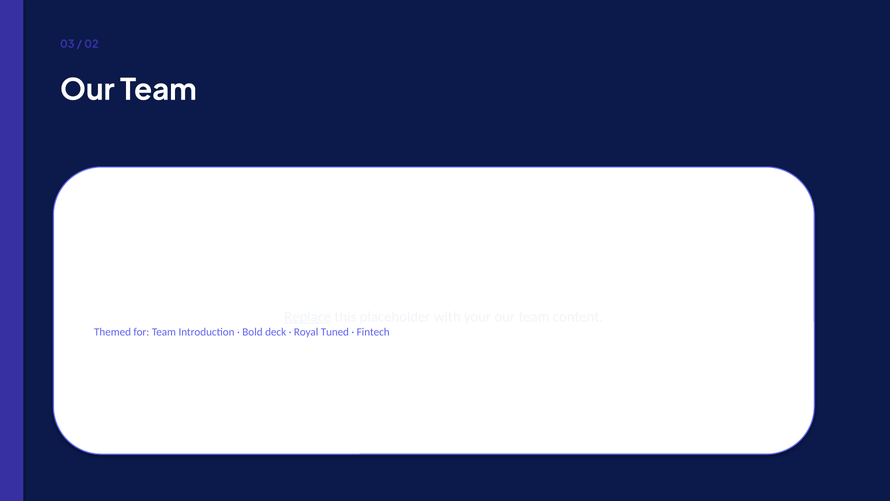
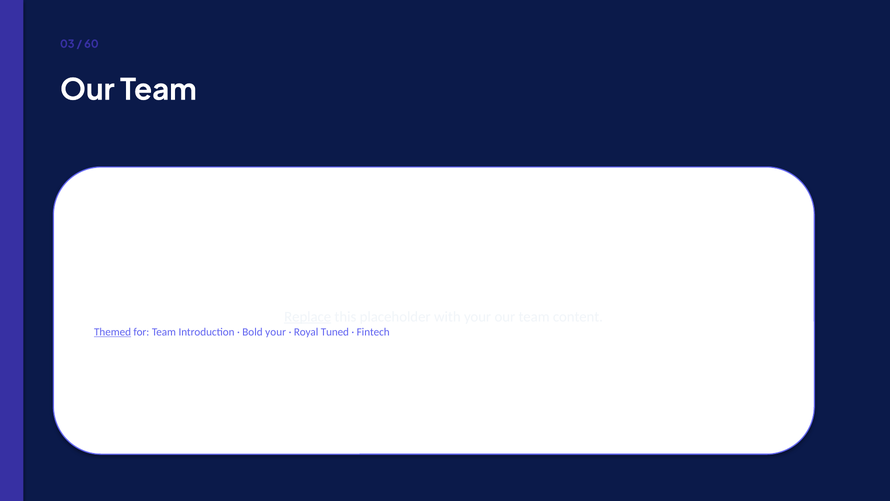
02: 02 -> 60
Themed underline: none -> present
Bold deck: deck -> your
